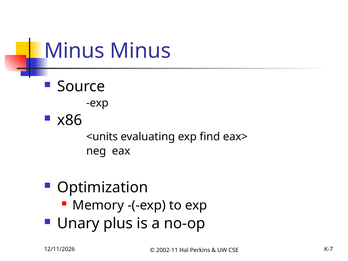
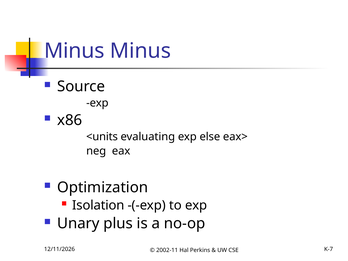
find: find -> else
Memory: Memory -> Isolation
